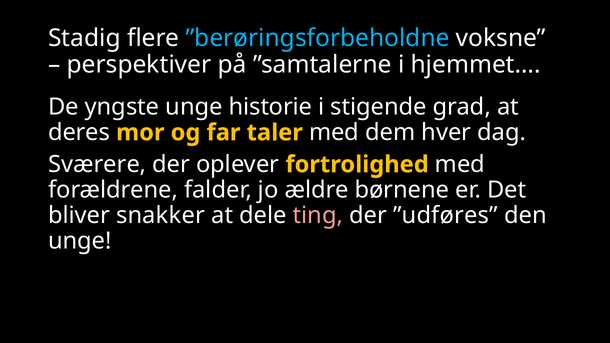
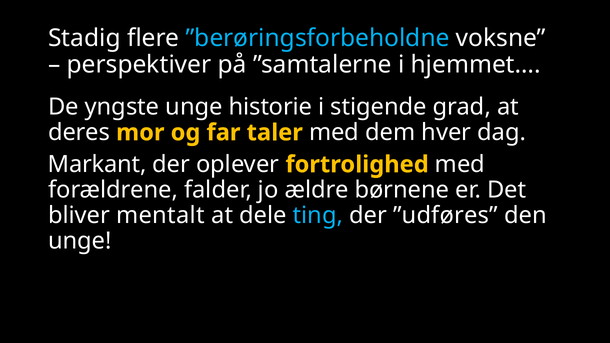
Sværere: Sværere -> Markant
snakker: snakker -> mentalt
ting colour: pink -> light blue
